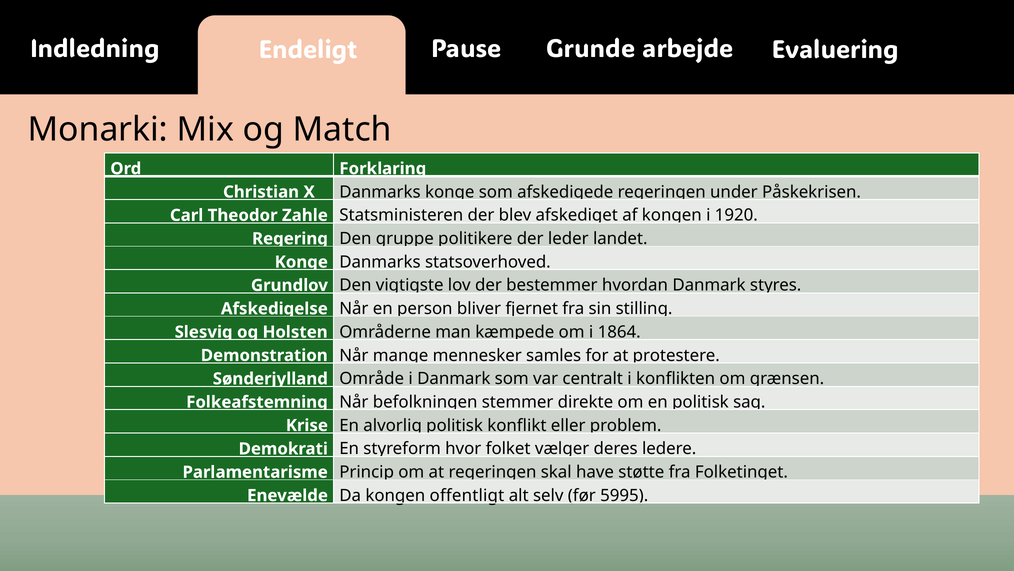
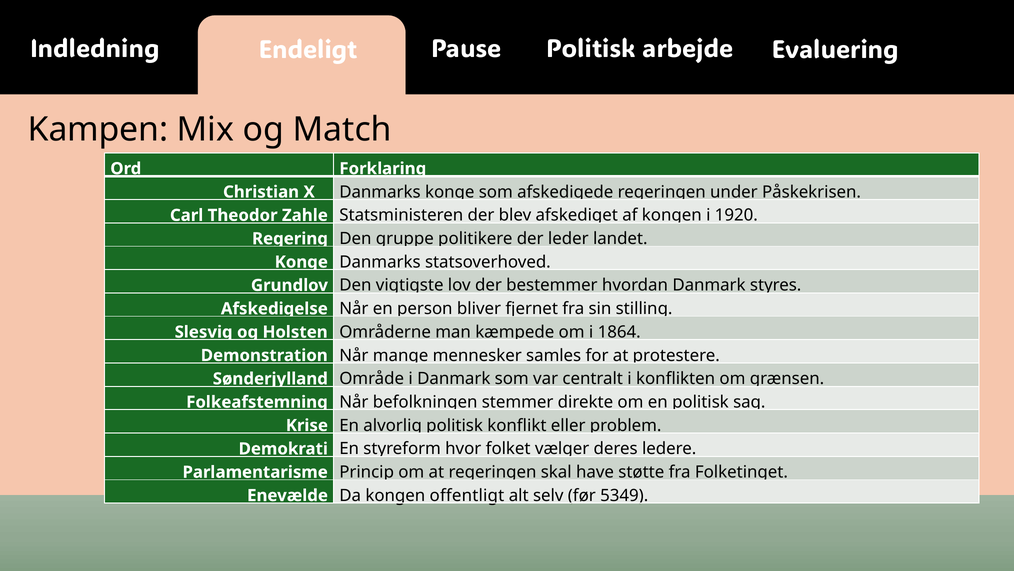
Pause Grunde: Grunde -> Politisk
Monarki: Monarki -> Kampen
5995: 5995 -> 5349
